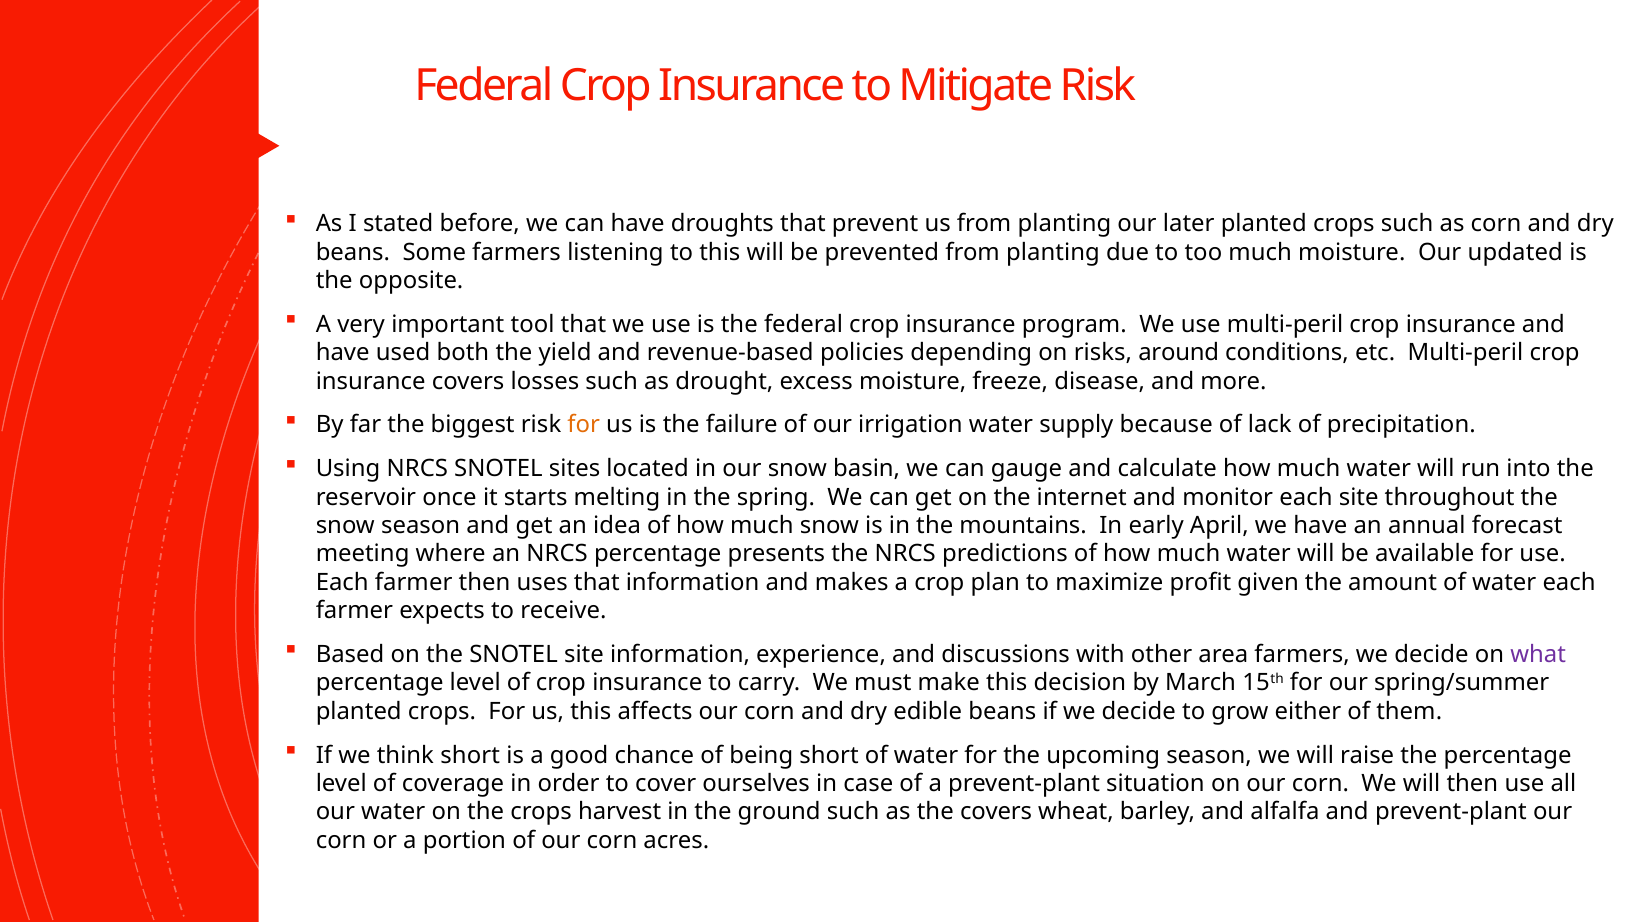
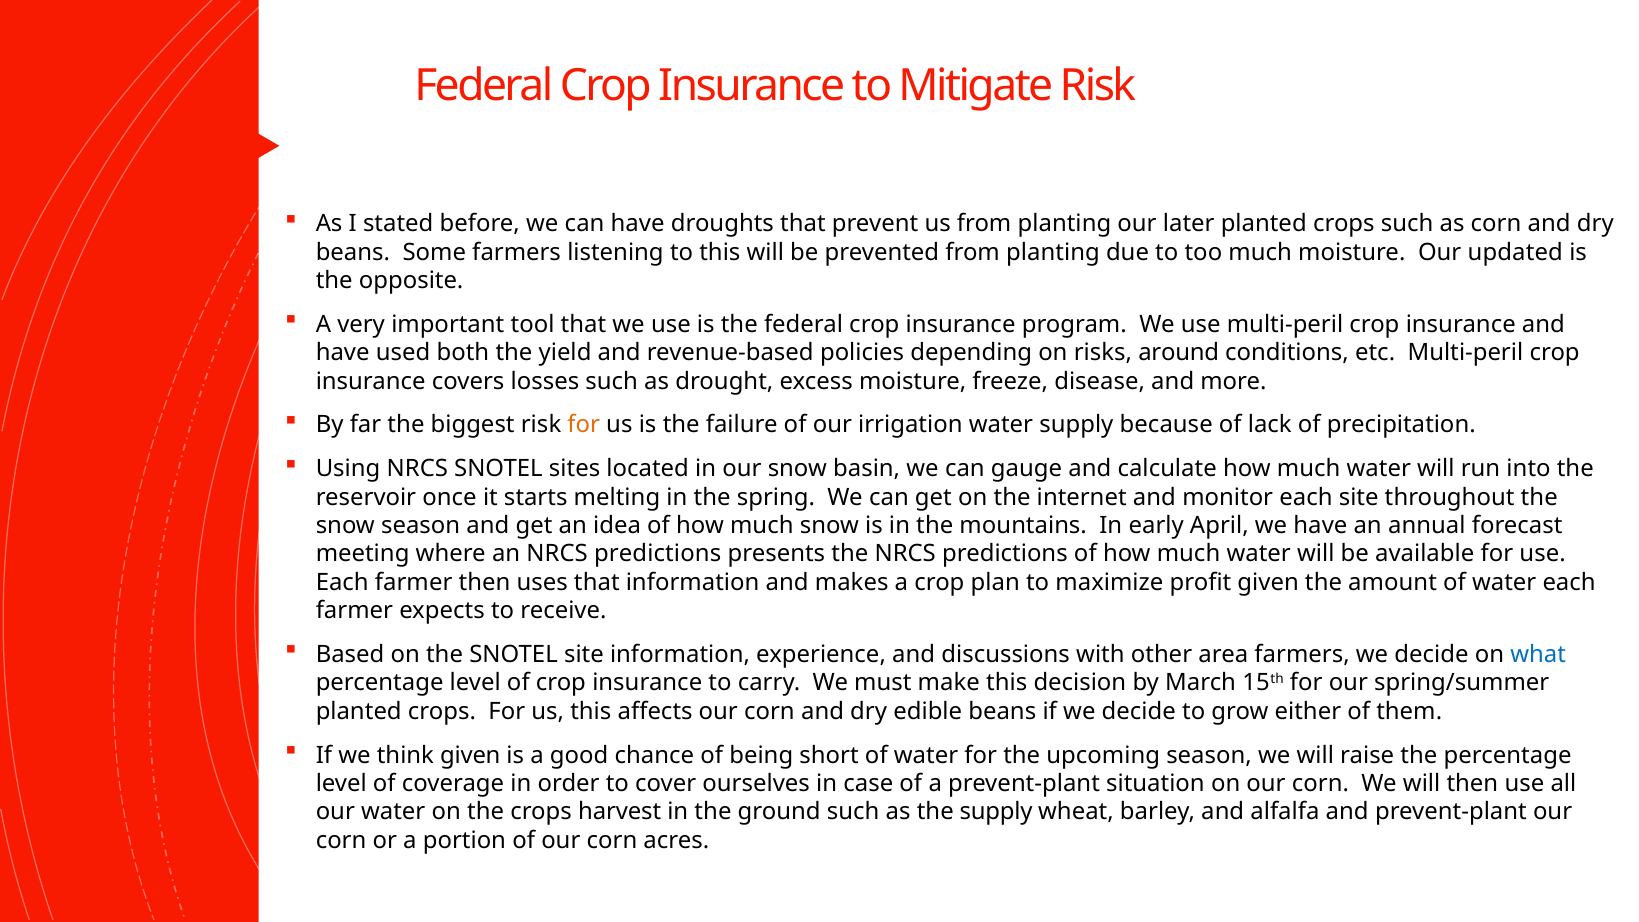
an NRCS percentage: percentage -> predictions
what colour: purple -> blue
think short: short -> given
the covers: covers -> supply
